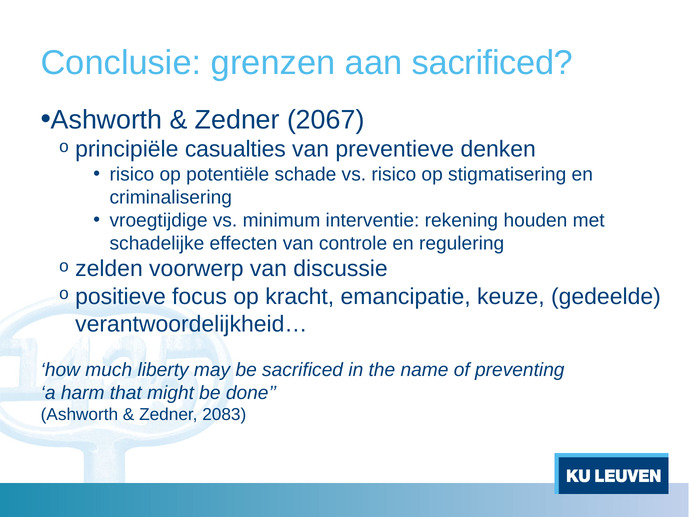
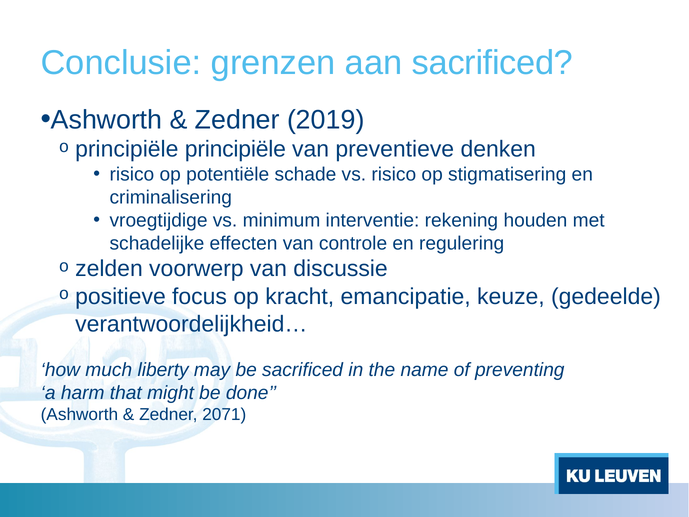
2067: 2067 -> 2019
principiële casualties: casualties -> principiële
2083: 2083 -> 2071
